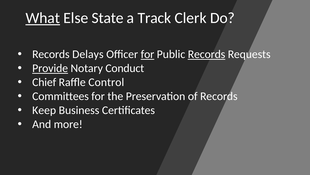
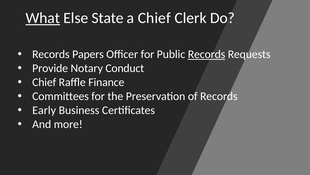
a Track: Track -> Chief
Delays: Delays -> Papers
for at (147, 54) underline: present -> none
Provide underline: present -> none
Control: Control -> Finance
Keep: Keep -> Early
